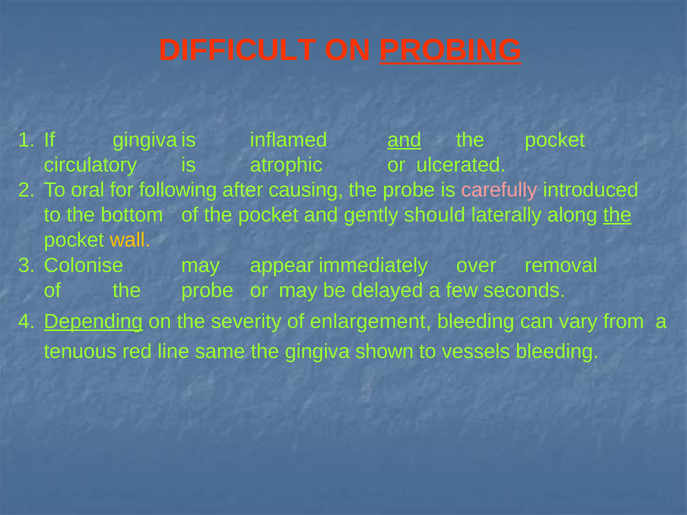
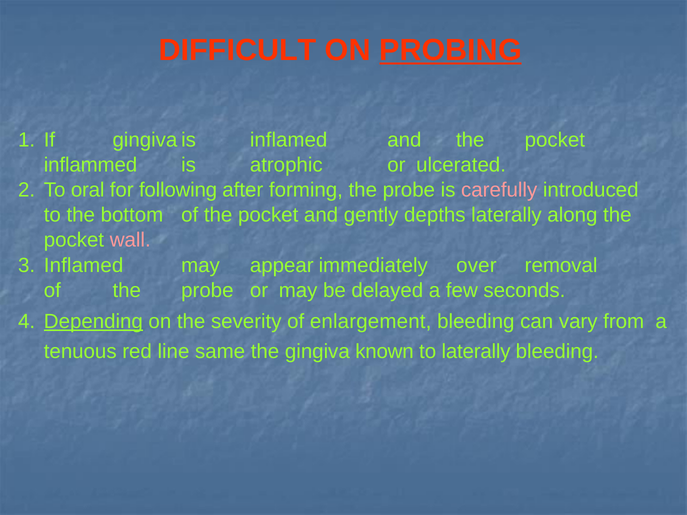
and at (404, 140) underline: present -> none
circulatory: circulatory -> inflammed
causing: causing -> forming
should: should -> depths
the at (617, 215) underline: present -> none
wall colour: yellow -> pink
Colonise at (84, 266): Colonise -> Inflamed
shown: shown -> known
to vessels: vessels -> laterally
